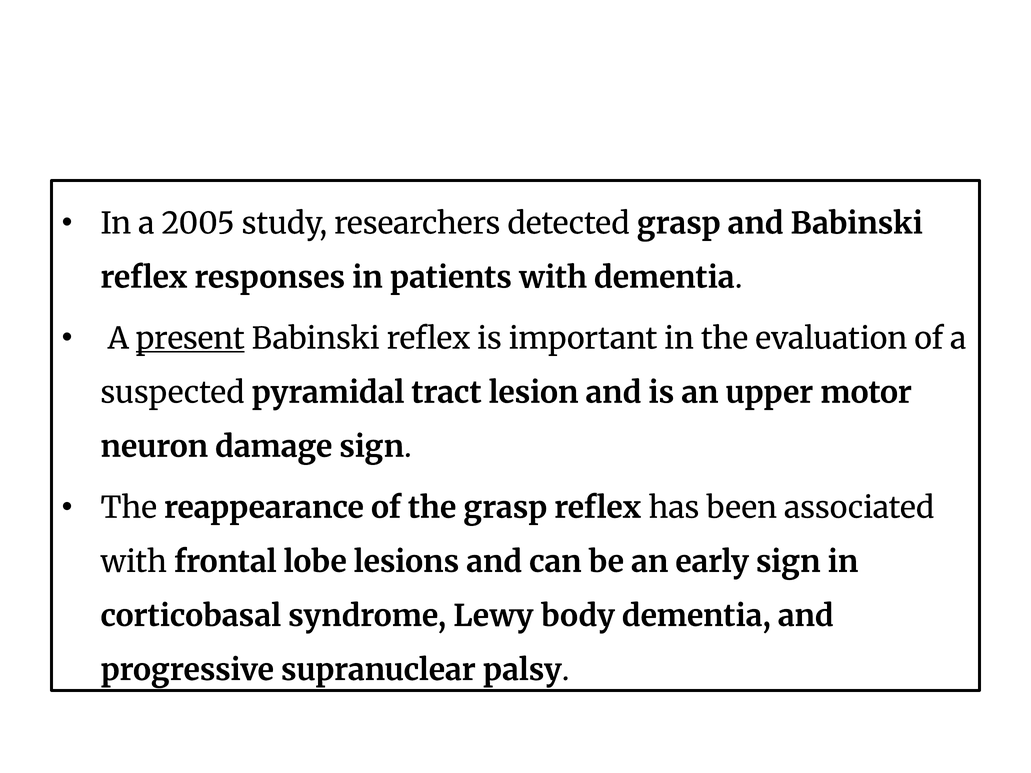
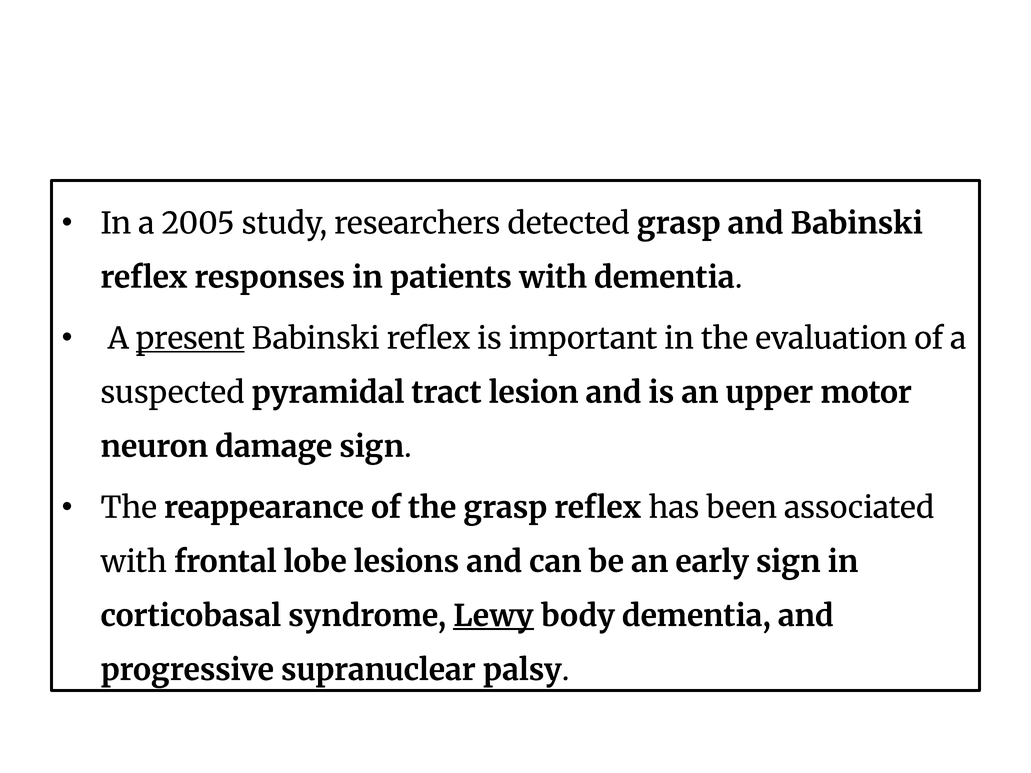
Lewy underline: none -> present
